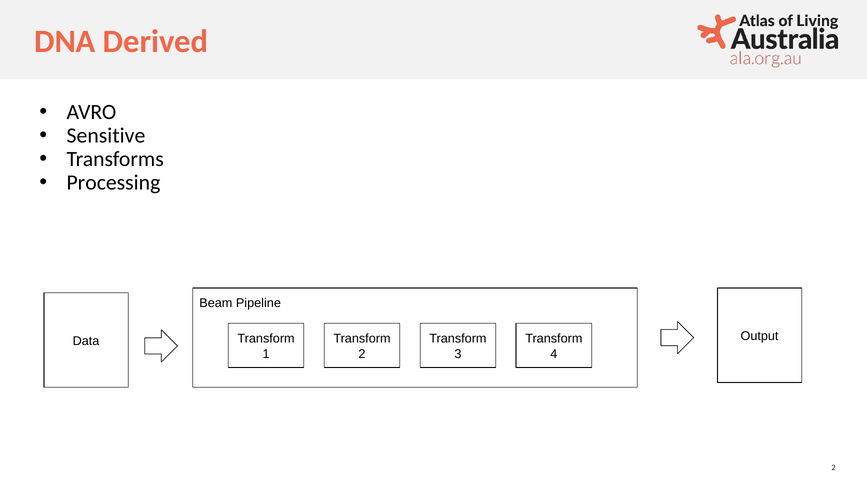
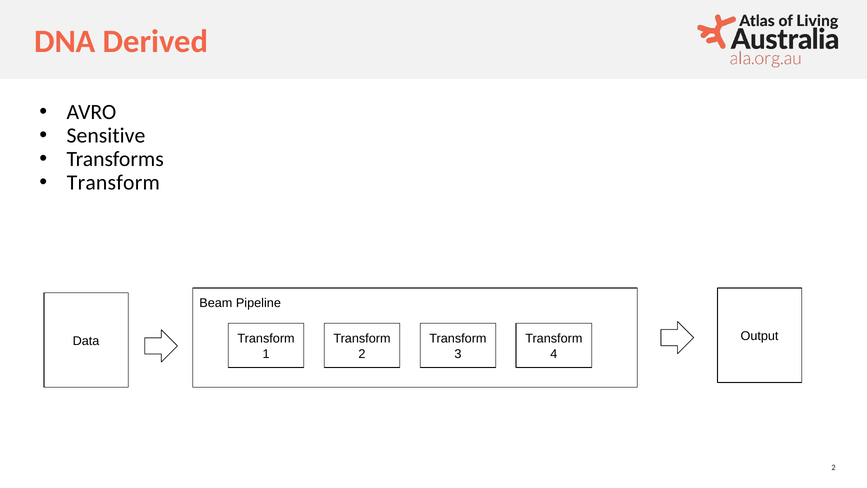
Processing at (113, 182): Processing -> Transform
